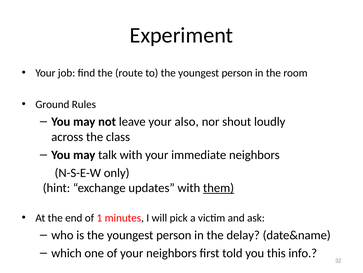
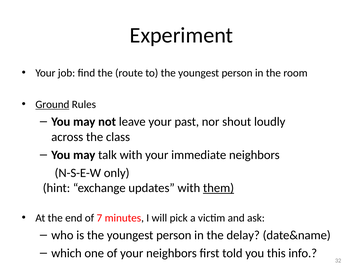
Ground underline: none -> present
also: also -> past
1: 1 -> 7
